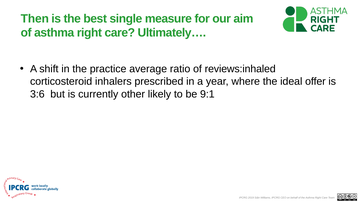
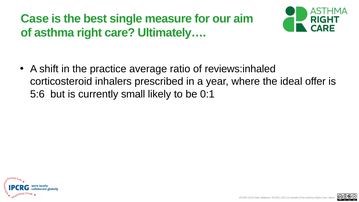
Then: Then -> Case
3:6: 3:6 -> 5:6
other: other -> small
9:1: 9:1 -> 0:1
